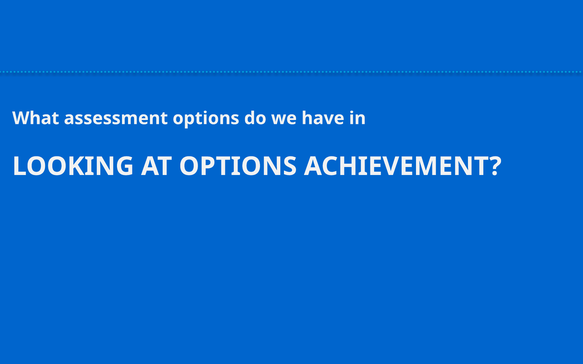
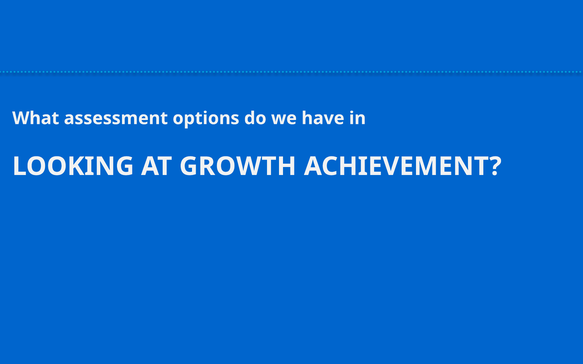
AT OPTIONS: OPTIONS -> GROWTH
